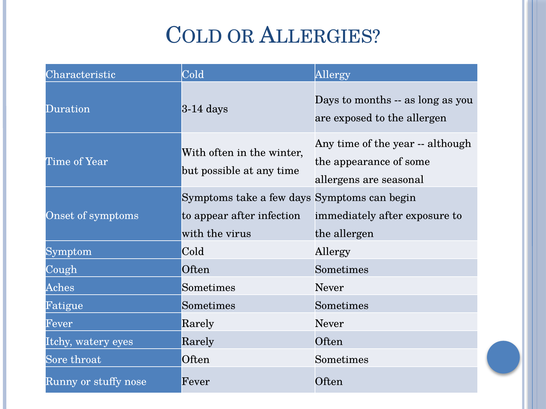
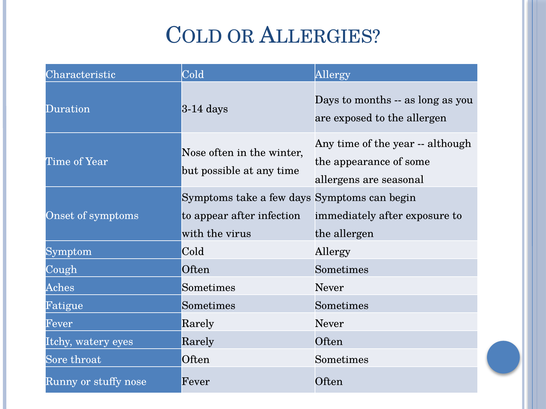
With at (194, 153): With -> Nose
